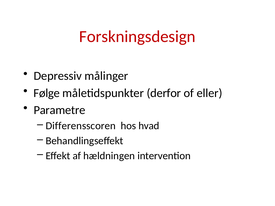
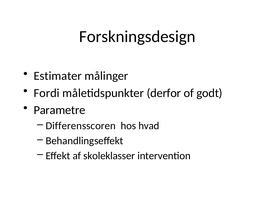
Forskningsdesign colour: red -> black
Depressiv: Depressiv -> Estimater
Følge: Følge -> Fordi
eller: eller -> godt
hældningen: hældningen -> skoleklasser
